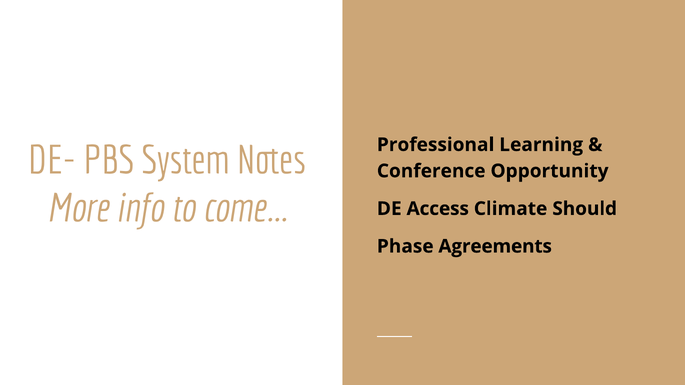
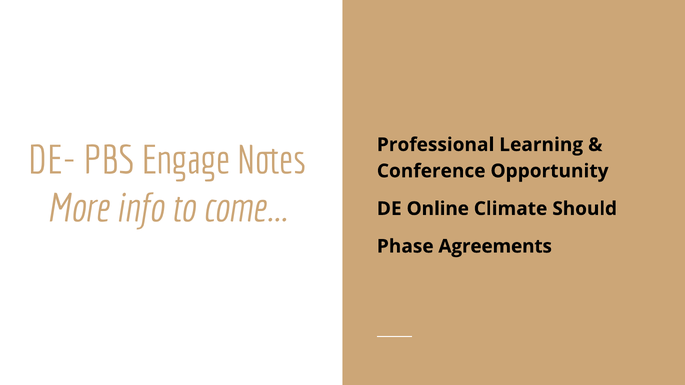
System: System -> Engage
Access: Access -> Online
